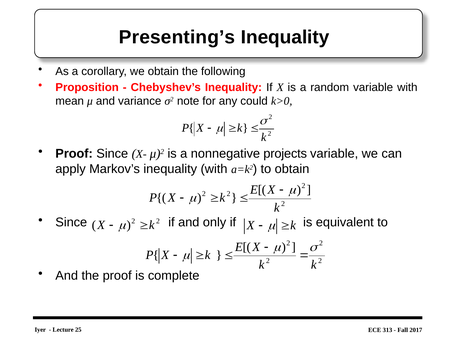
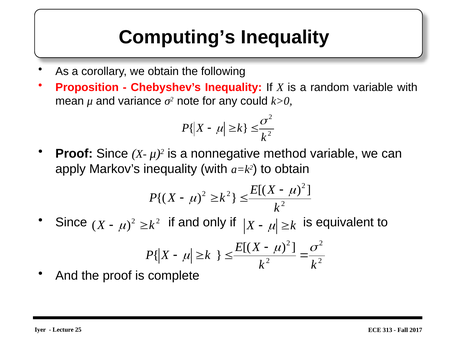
Presenting’s: Presenting’s -> Computing’s
projects: projects -> method
